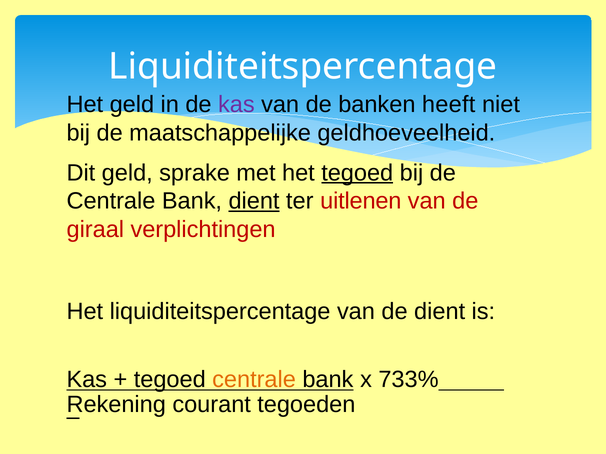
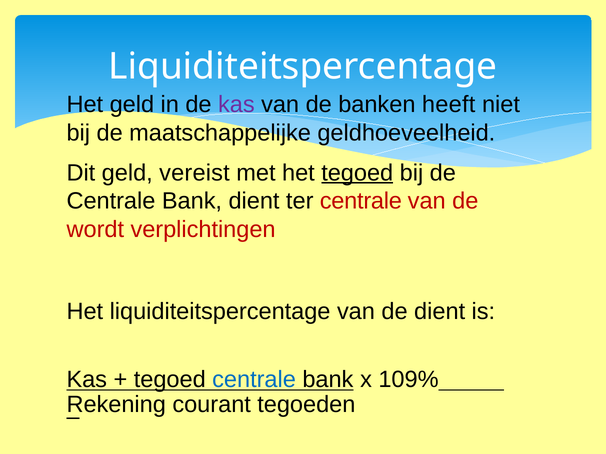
sprake: sprake -> vereist
dient at (254, 201) underline: present -> none
ter uitlenen: uitlenen -> centrale
giraal: giraal -> wordt
centrale at (254, 380) colour: orange -> blue
733%: 733% -> 109%
